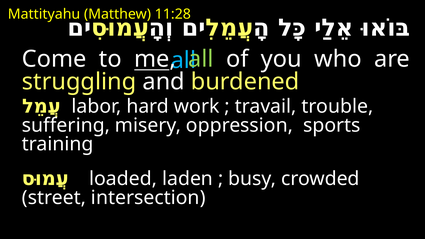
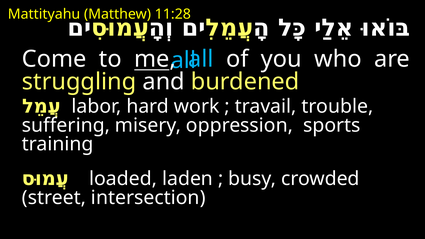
all at (201, 59) colour: light green -> light blue
